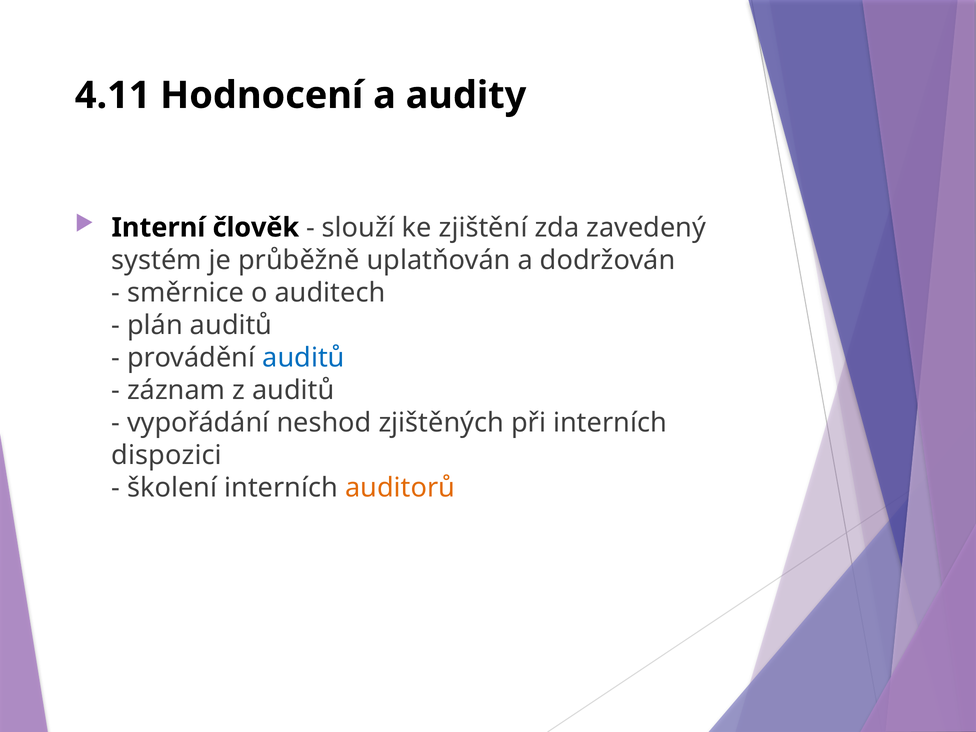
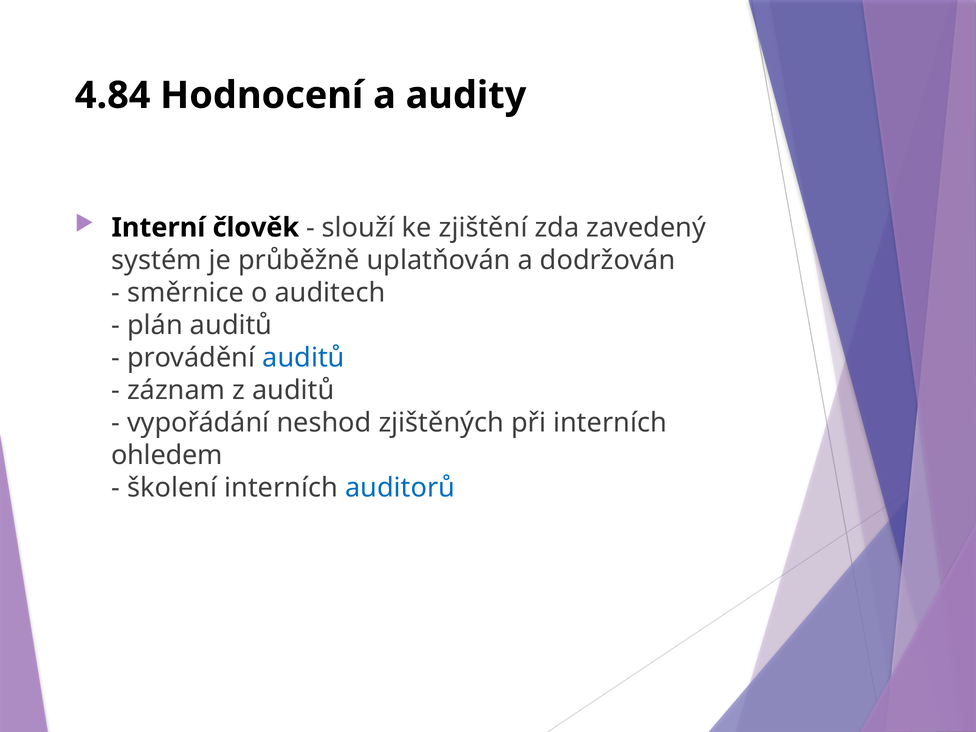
4.11: 4.11 -> 4.84
dispozici: dispozici -> ohledem
auditorů colour: orange -> blue
